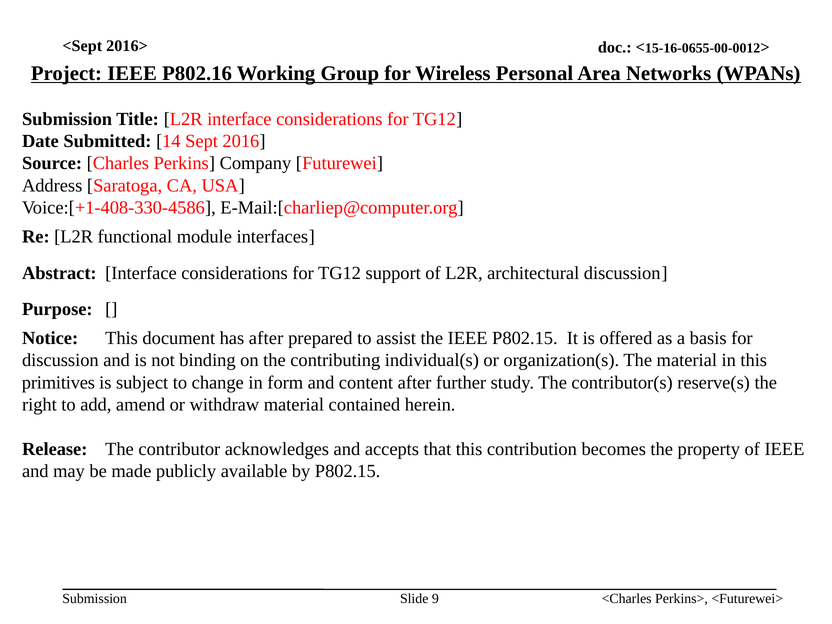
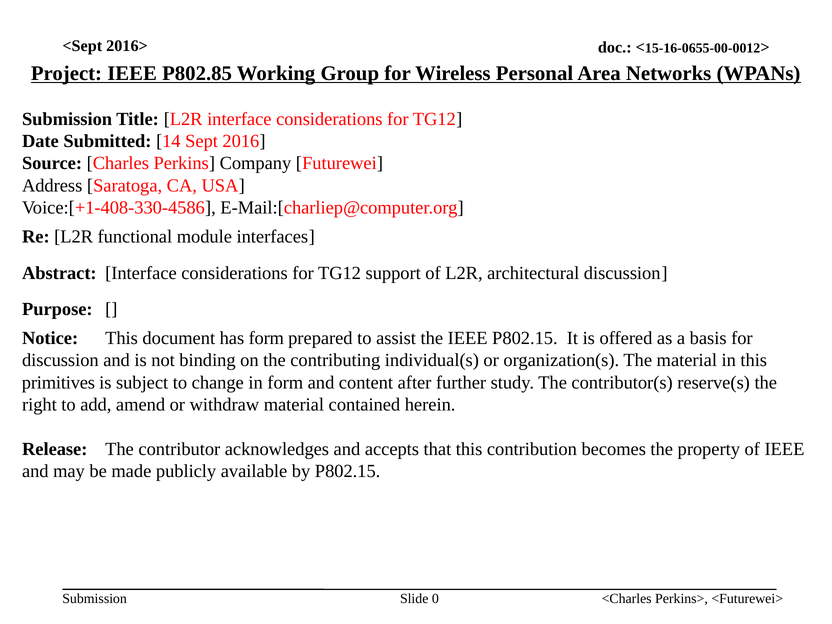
P802.16: P802.16 -> P802.85
has after: after -> form
9: 9 -> 0
